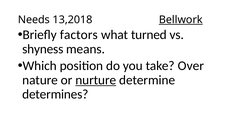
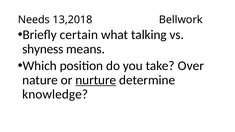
Bellwork underline: present -> none
factors: factors -> certain
turned: turned -> talking
determines: determines -> knowledge
